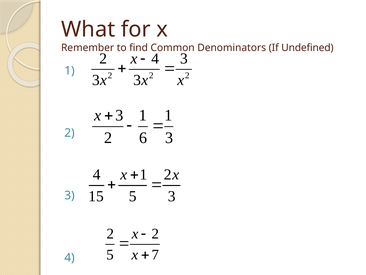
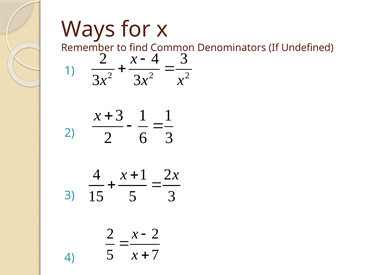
What: What -> Ways
